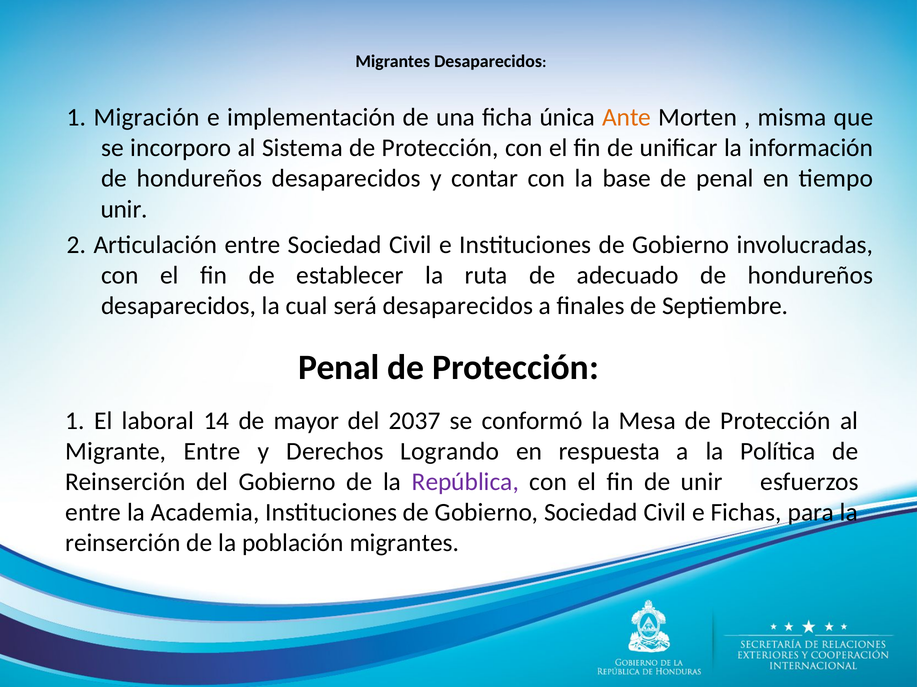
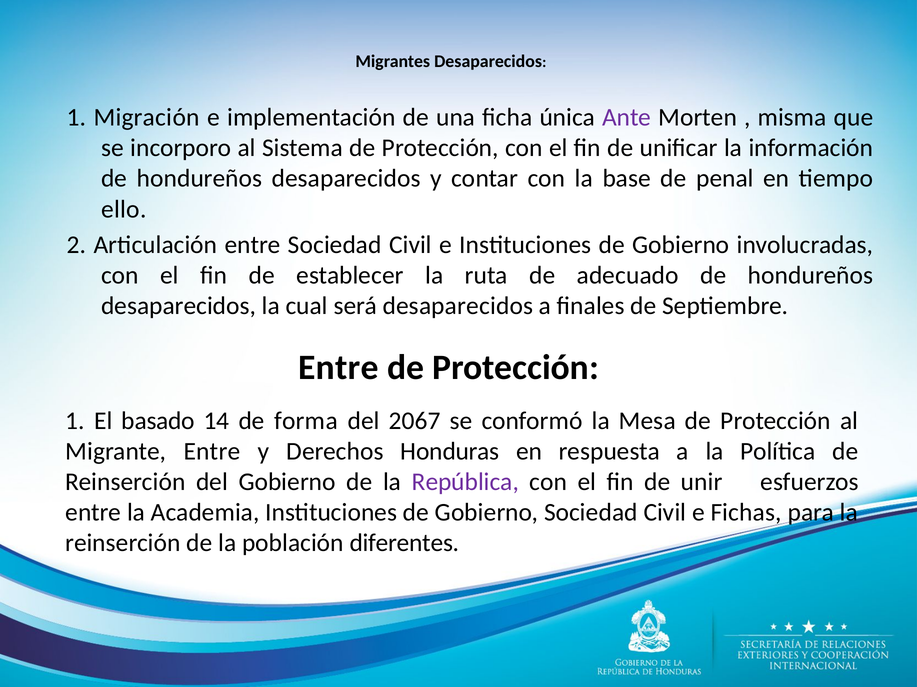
Ante colour: orange -> purple
unir at (124, 209): unir -> ello
Penal at (339, 368): Penal -> Entre
laboral: laboral -> basado
mayor: mayor -> forma
2037: 2037 -> 2067
Logrando: Logrando -> Honduras
población migrantes: migrantes -> diferentes
